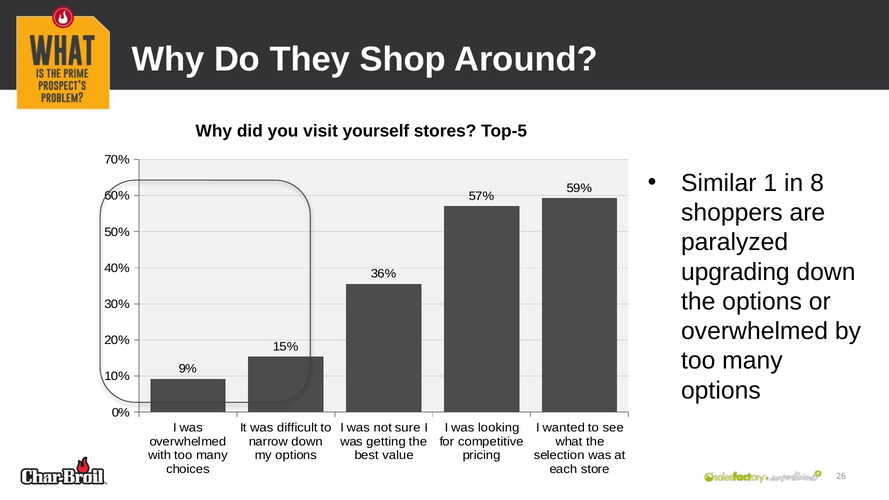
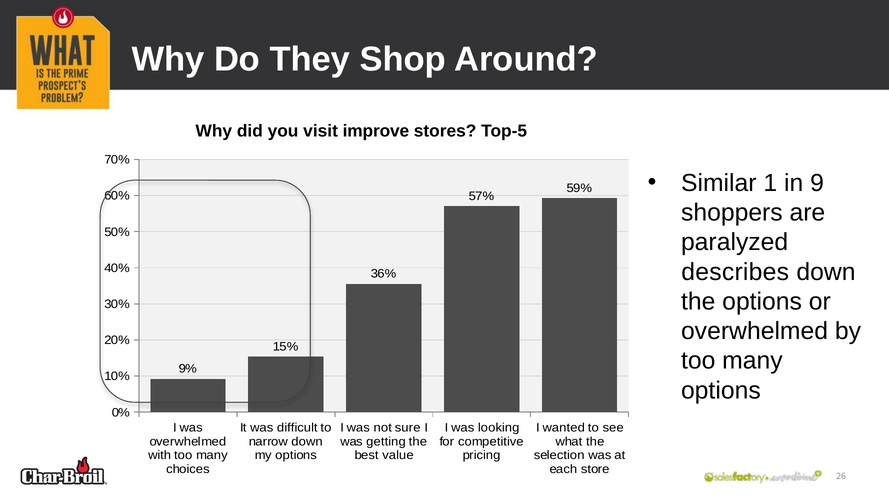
yourself: yourself -> improve
8: 8 -> 9
upgrading: upgrading -> describes
